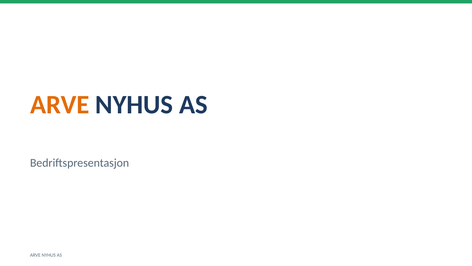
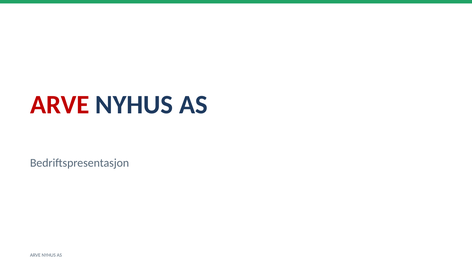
ARVE at (60, 105) colour: orange -> red
